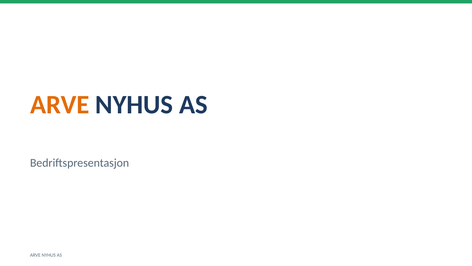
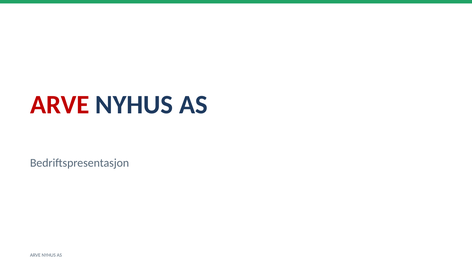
ARVE at (60, 105) colour: orange -> red
